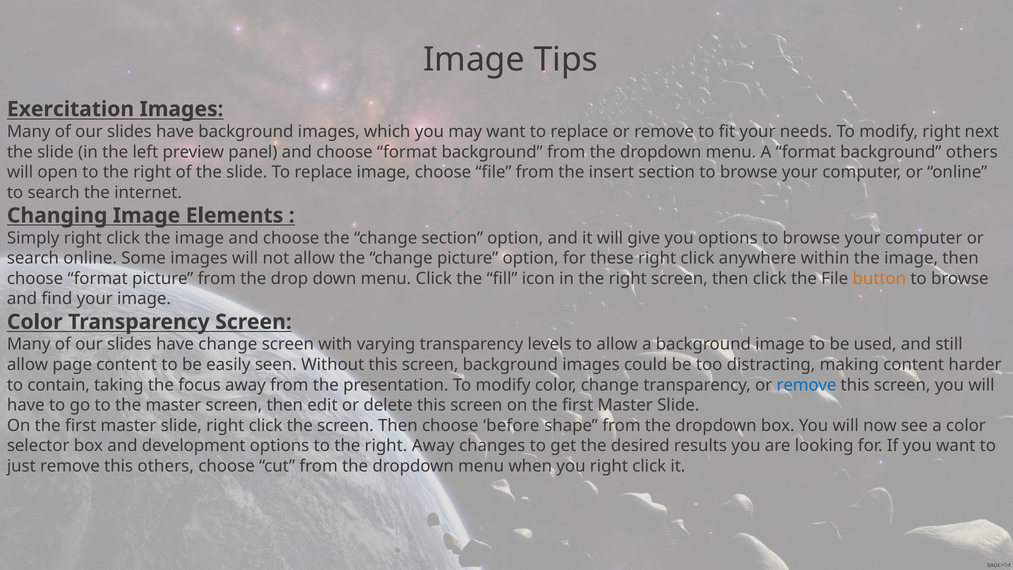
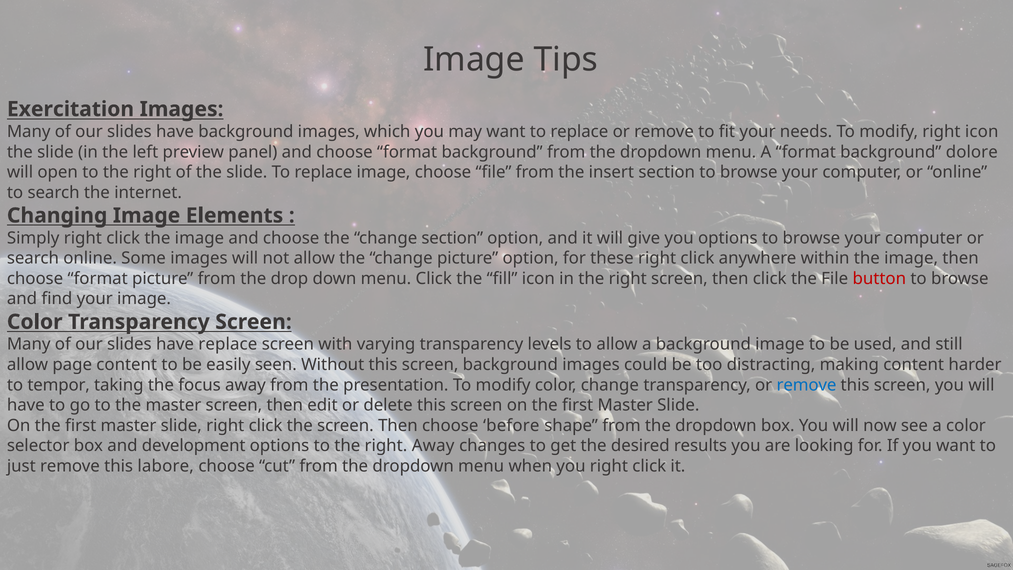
right next: next -> icon
background others: others -> dolore
button colour: orange -> red
have change: change -> replace
contain: contain -> tempor
this others: others -> labore
